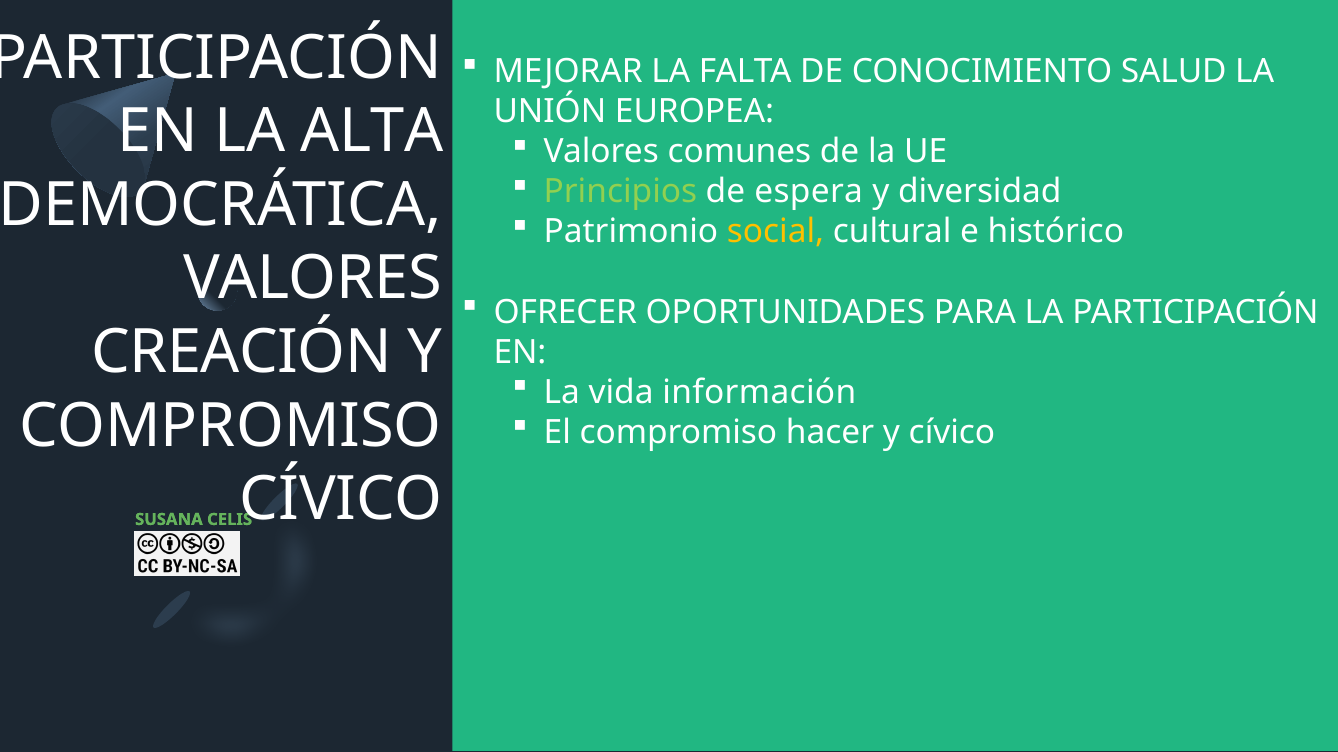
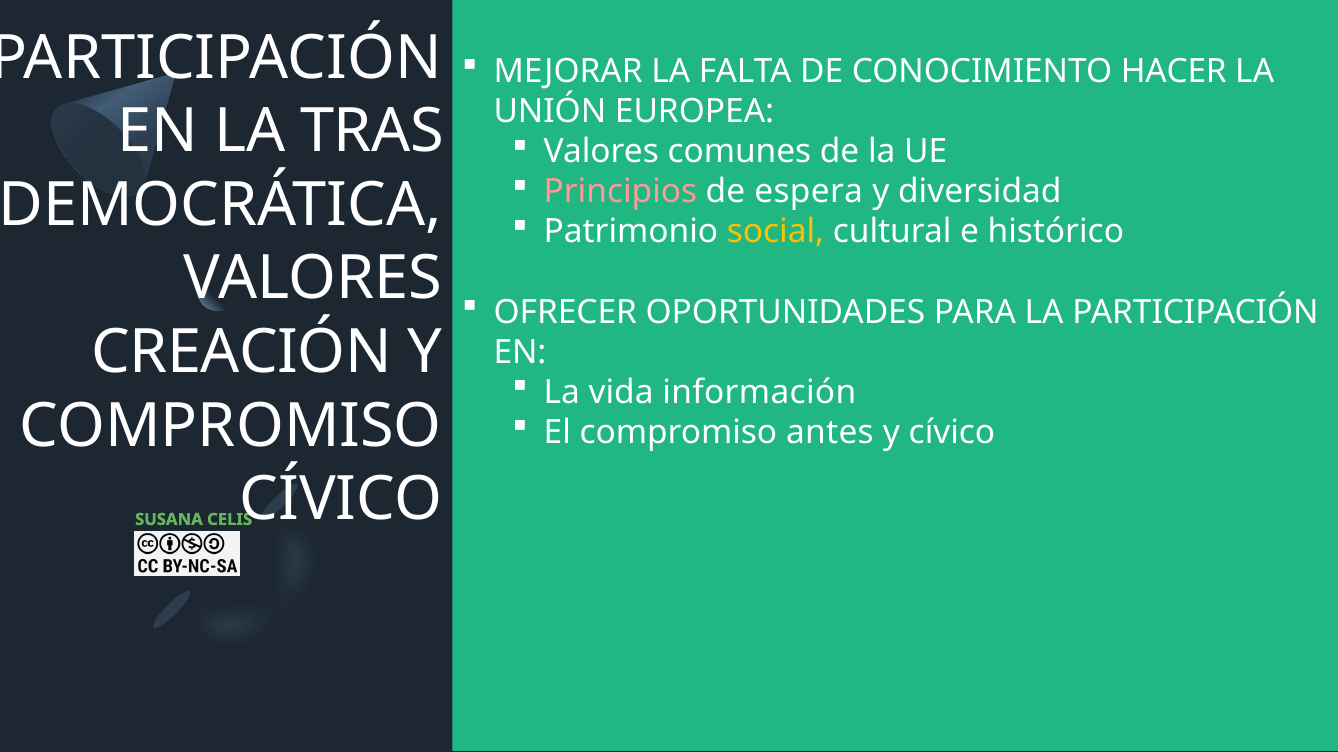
SALUD: SALUD -> HACER
ALTA: ALTA -> TRAS
Principios colour: light green -> pink
hacer: hacer -> antes
